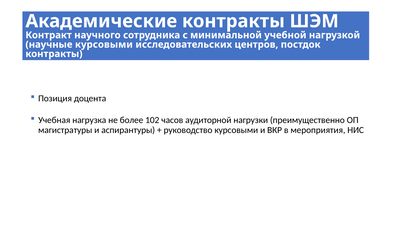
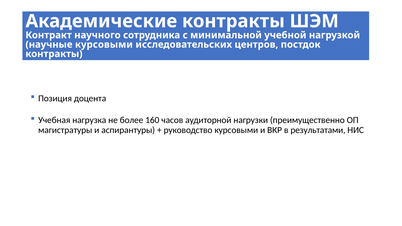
102: 102 -> 160
мероприятия: мероприятия -> результатами
